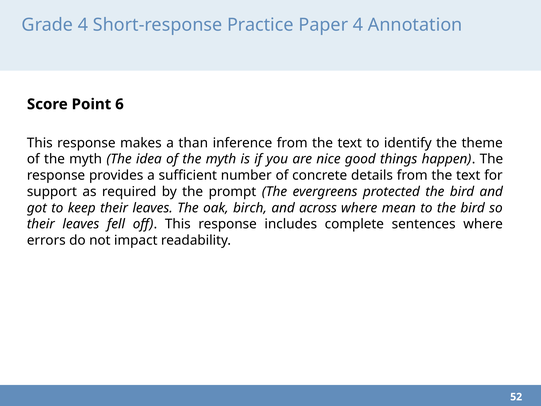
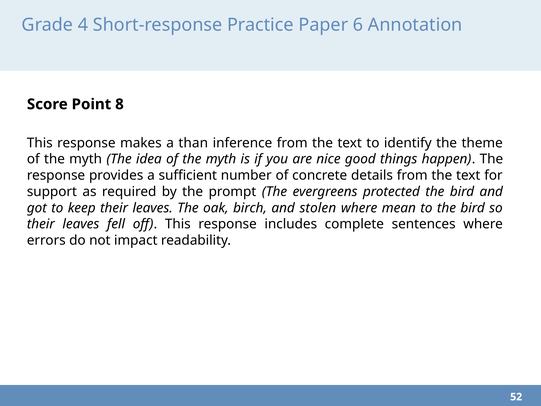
Paper 4: 4 -> 6
6: 6 -> 8
across: across -> stolen
